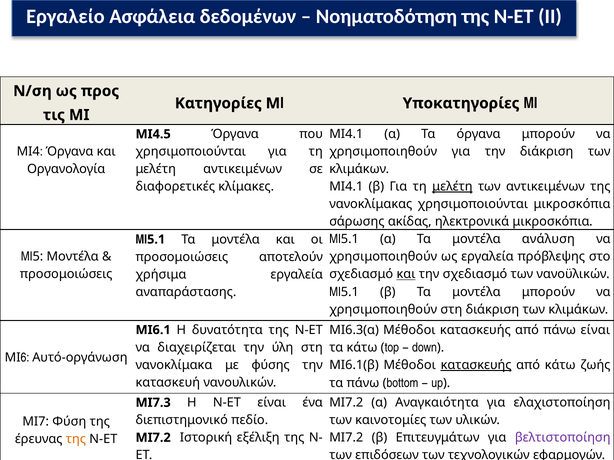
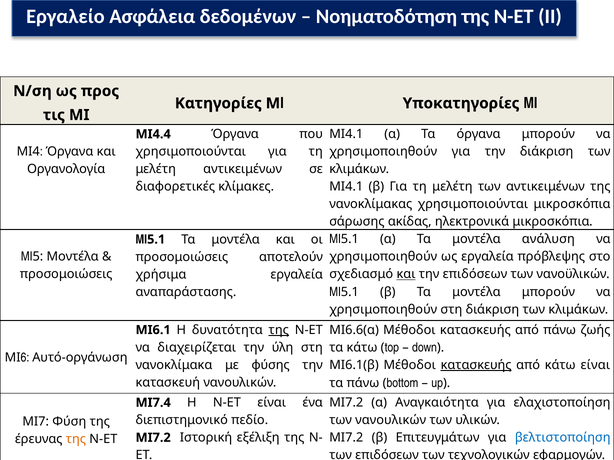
ΜΙ4.5: ΜΙ4.5 -> ΜΙ4.4
μελέτη at (452, 187) underline: present -> none
την σχεδιασμό: σχεδιασμό -> επιδόσεων
ΜΙ6.3(α: ΜΙ6.3(α -> ΜΙ6.6(α
πάνω είναι: είναι -> ζωής
της at (279, 330) underline: none -> present
κάτω ζωής: ζωής -> είναι
ΜΙ7.3: ΜΙ7.3 -> ΜΙ7.4
των καινοτομίες: καινοτομίες -> νανουλικών
βελτιστοποίηση colour: purple -> blue
